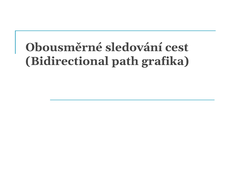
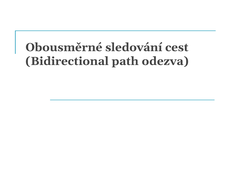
grafika: grafika -> odezva
